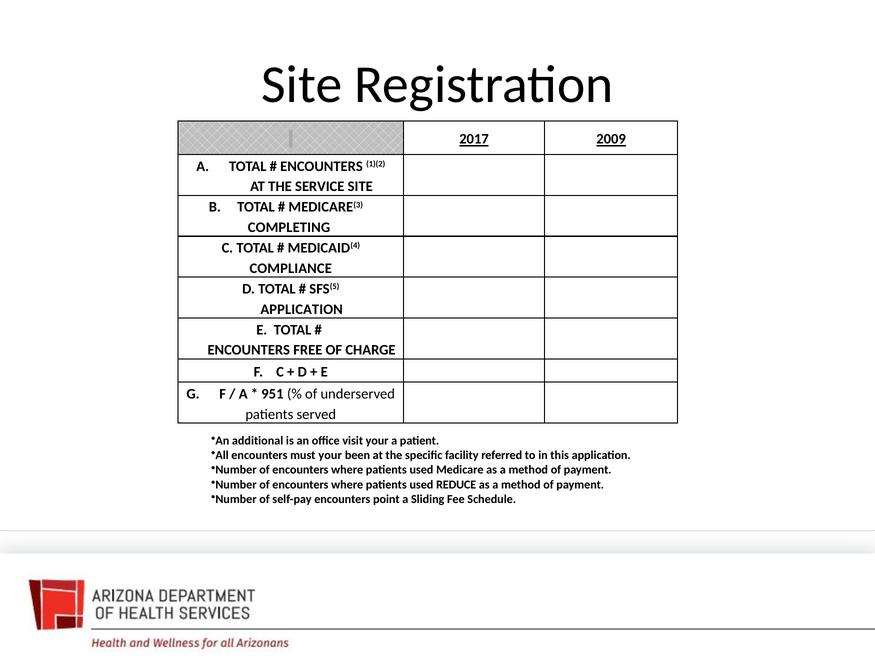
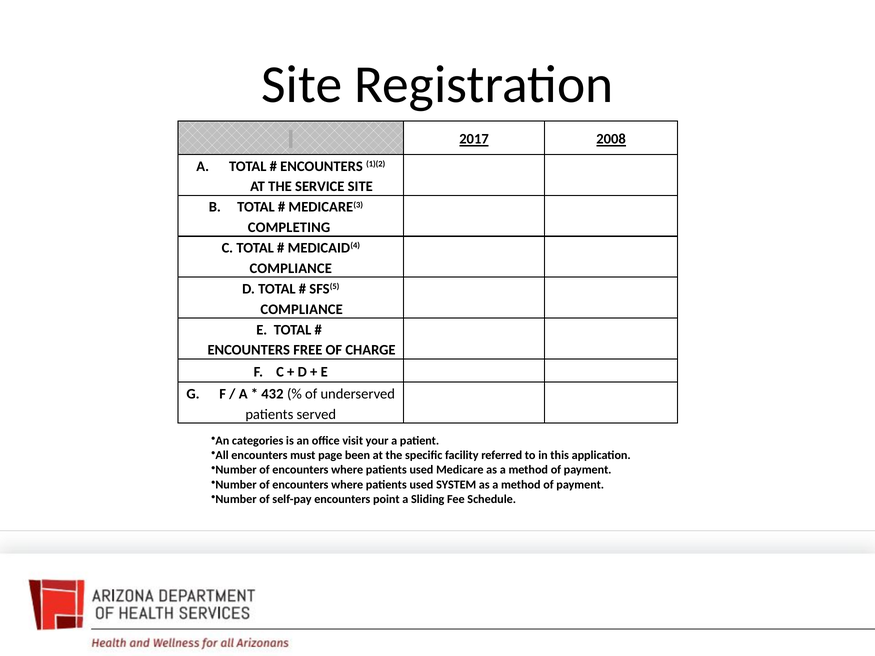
2009: 2009 -> 2008
APPLICATION at (302, 309): APPLICATION -> COMPLIANCE
951: 951 -> 432
additional: additional -> categories
must your: your -> page
REDUCE: REDUCE -> SYSTEM
